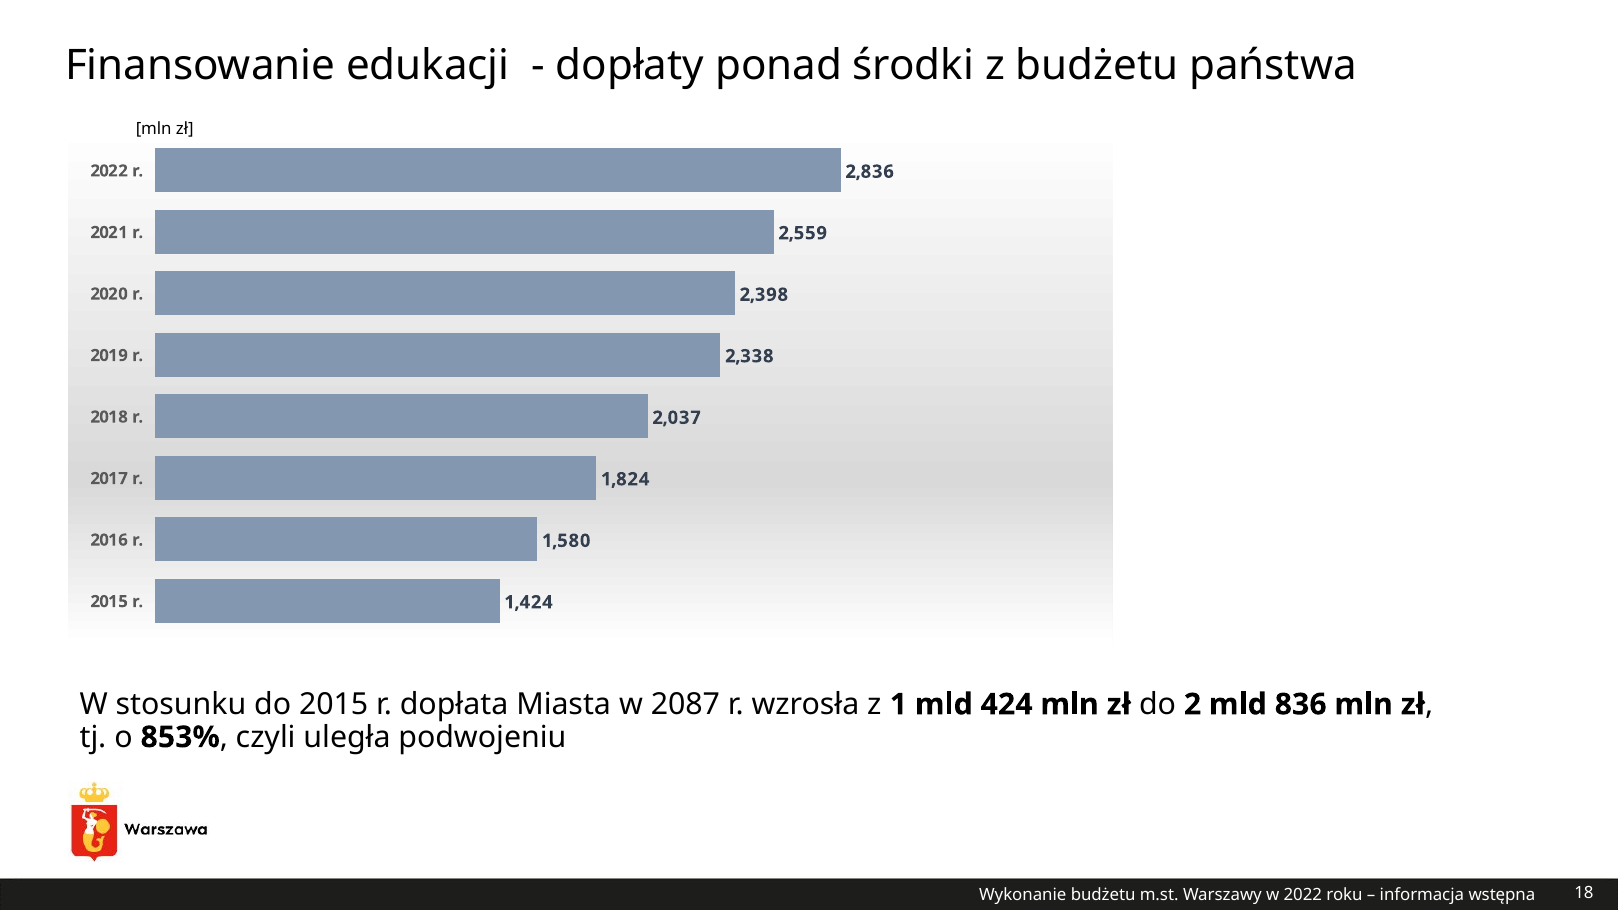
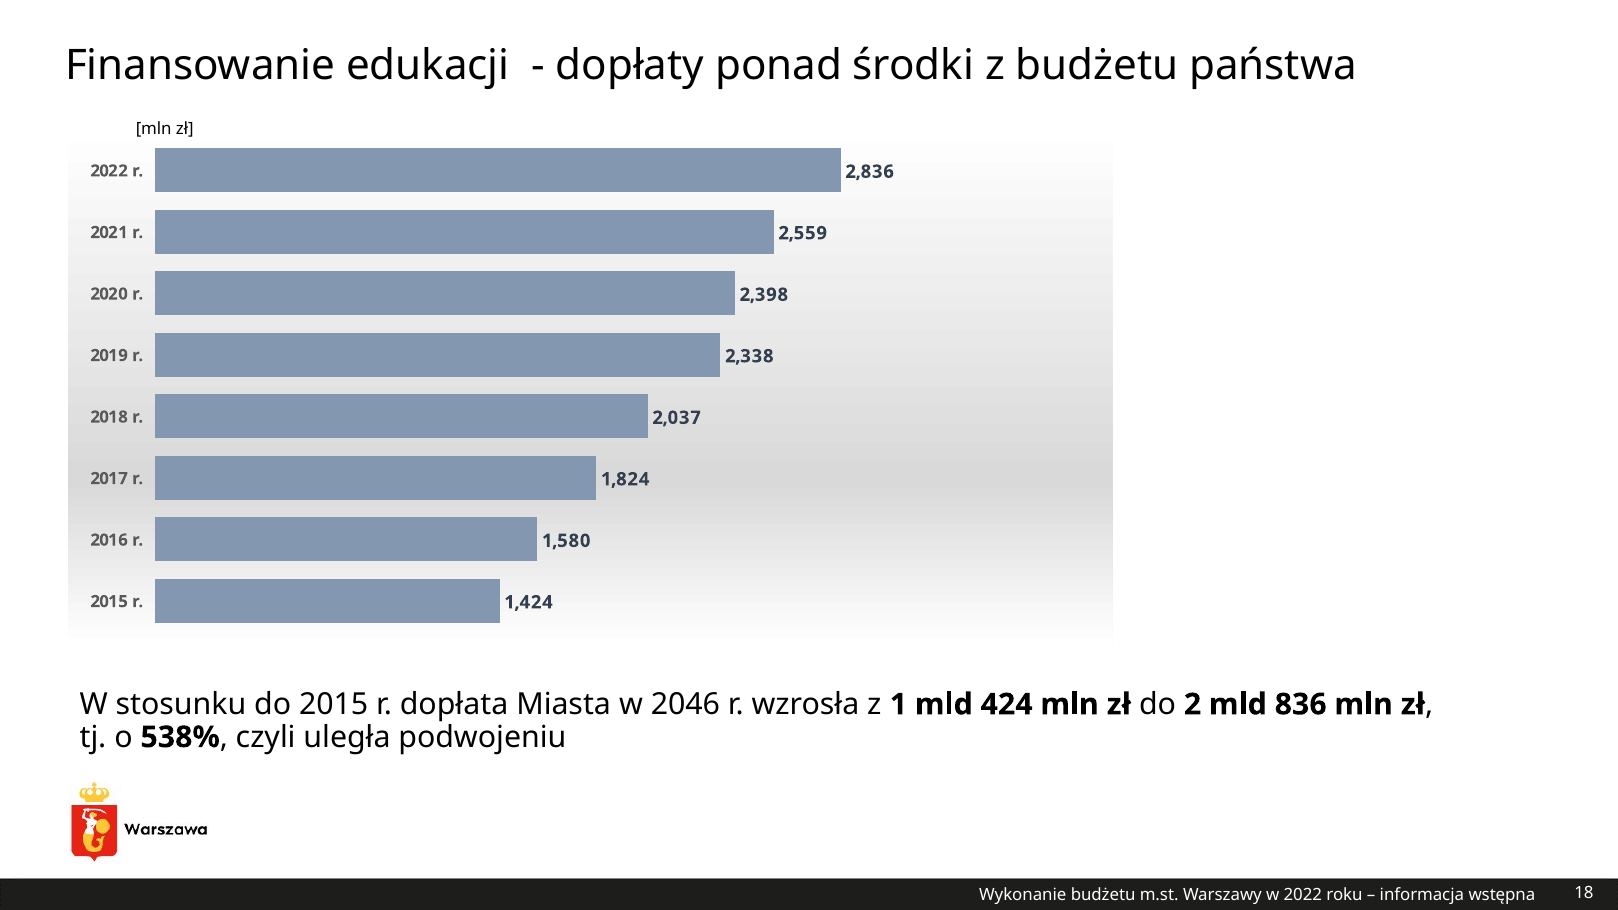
2087: 2087 -> 2046
853%: 853% -> 538%
